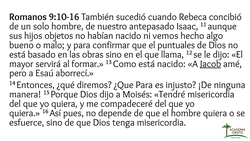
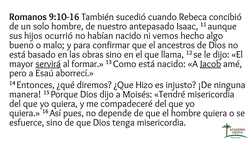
objetos: objetos -> ocurrió
puntuales: puntuales -> ancestros
servirá underline: none -> present
¿Que Para: Para -> Hizo
